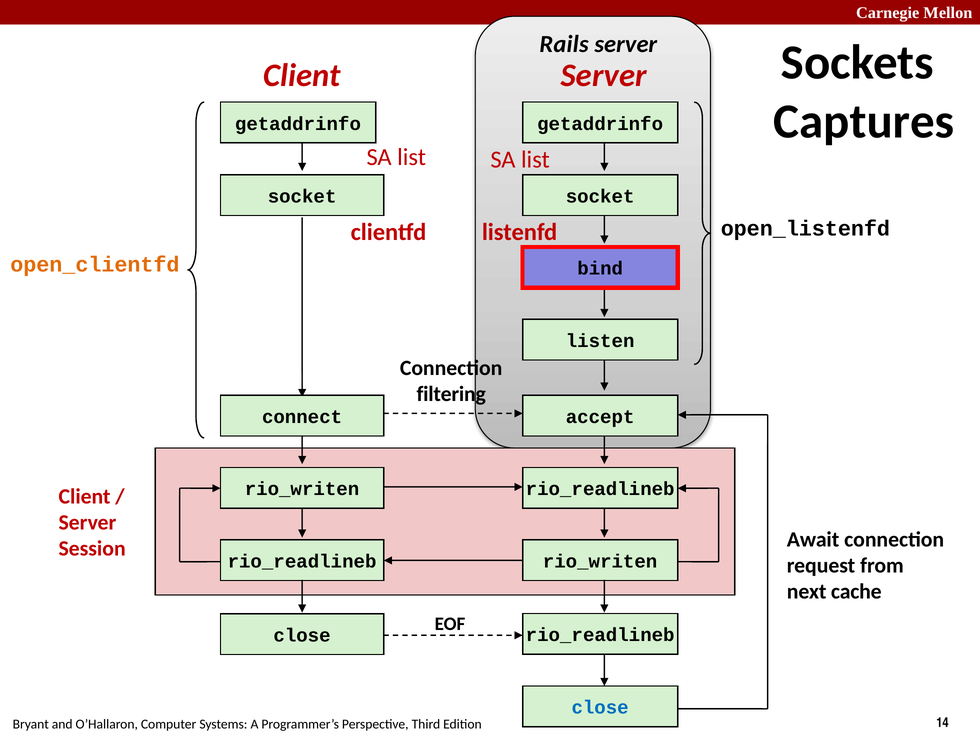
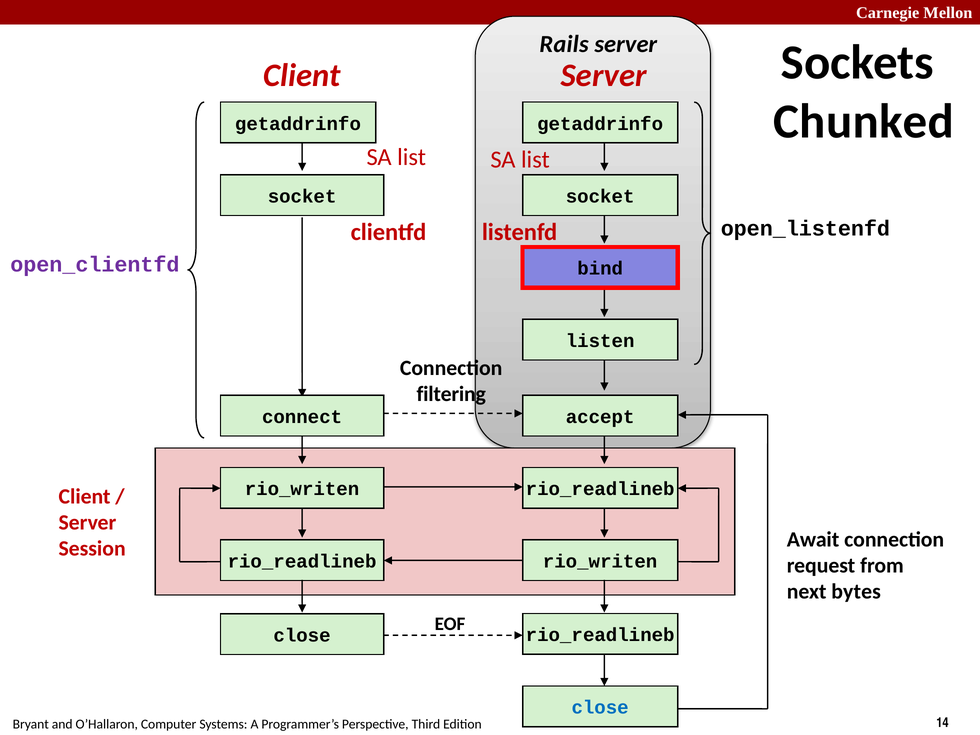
Captures: Captures -> Chunked
open_clientfd colour: orange -> purple
cache: cache -> bytes
